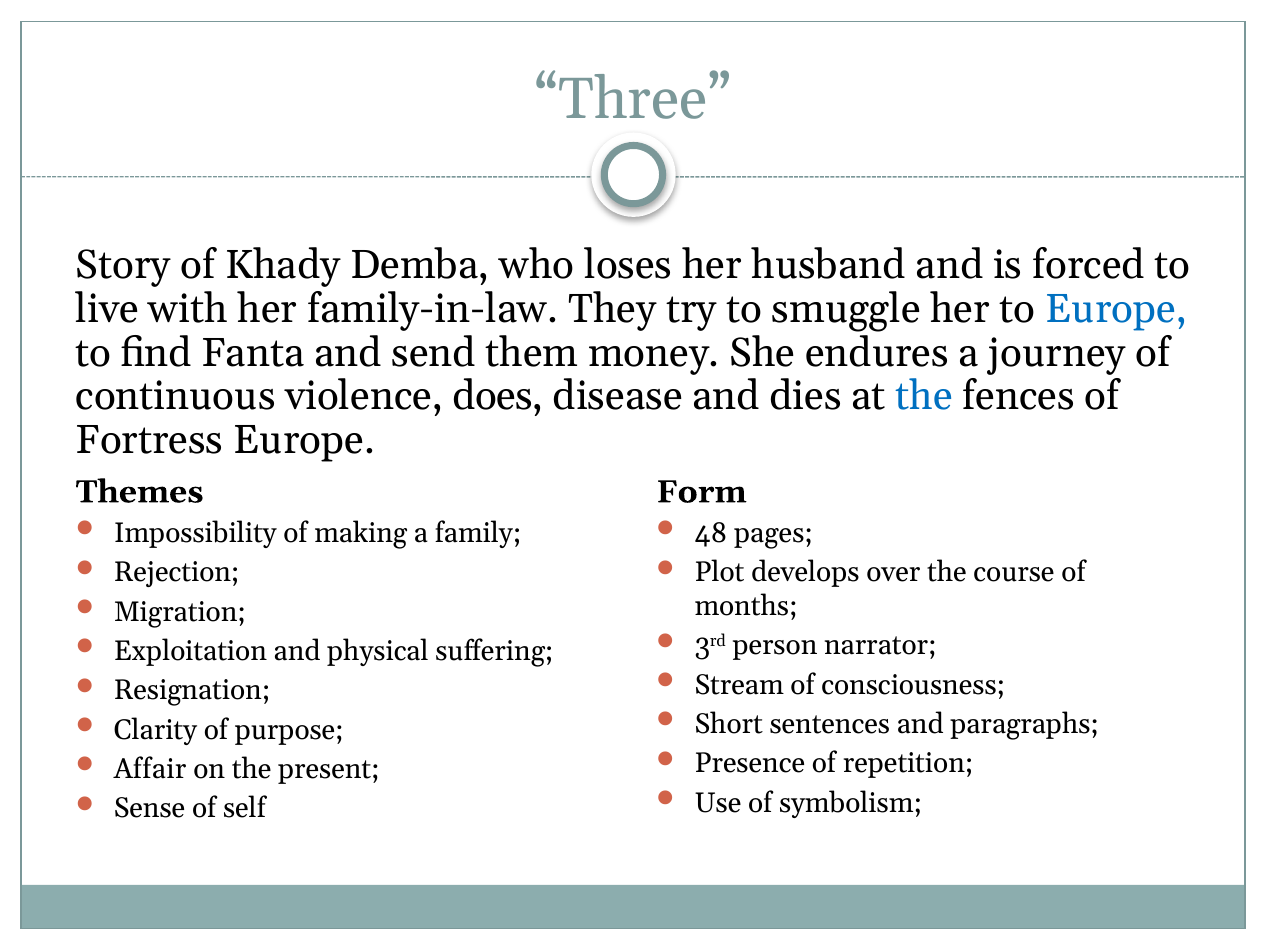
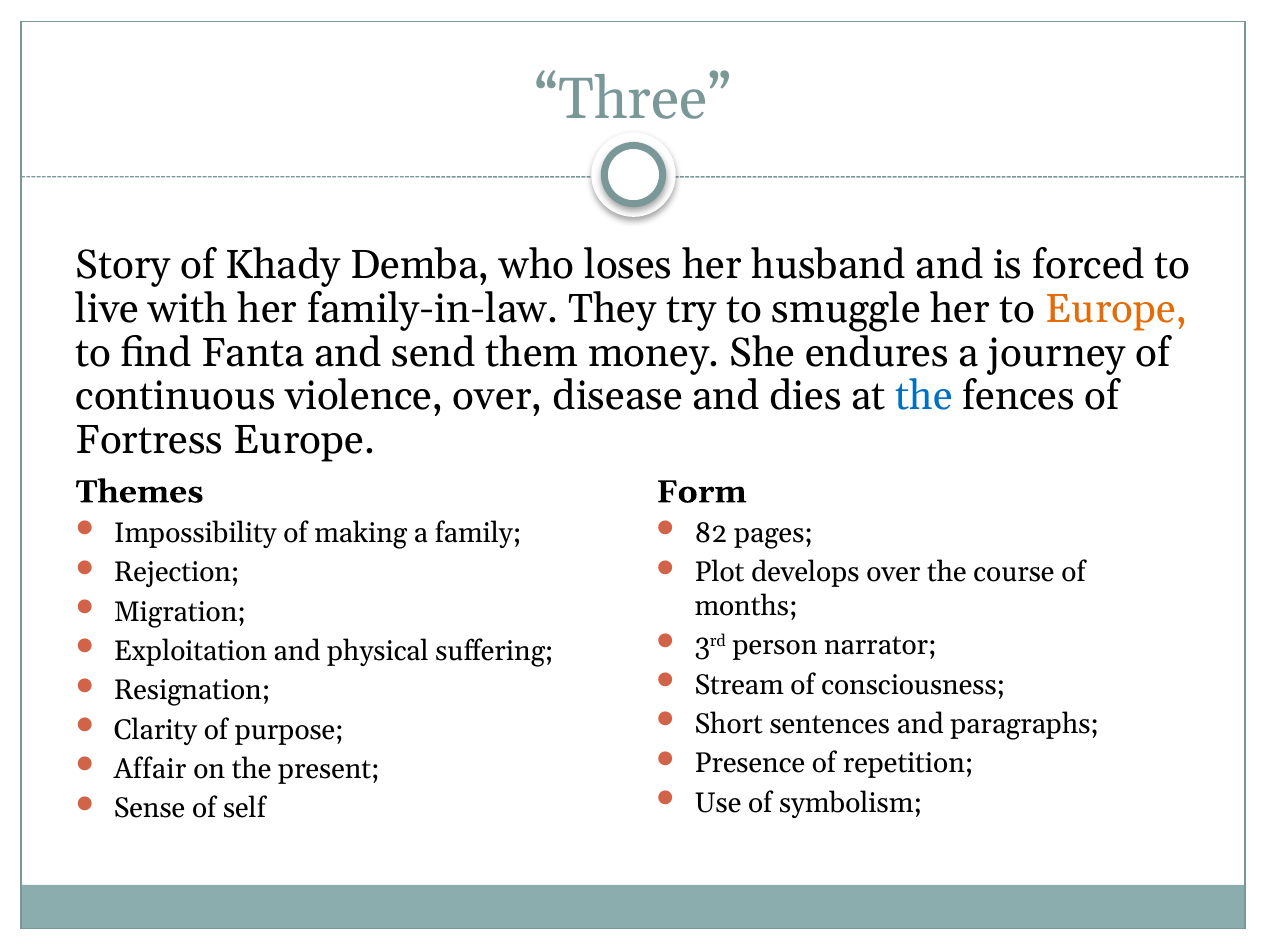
Europe at (1116, 309) colour: blue -> orange
violence does: does -> over
48: 48 -> 82
